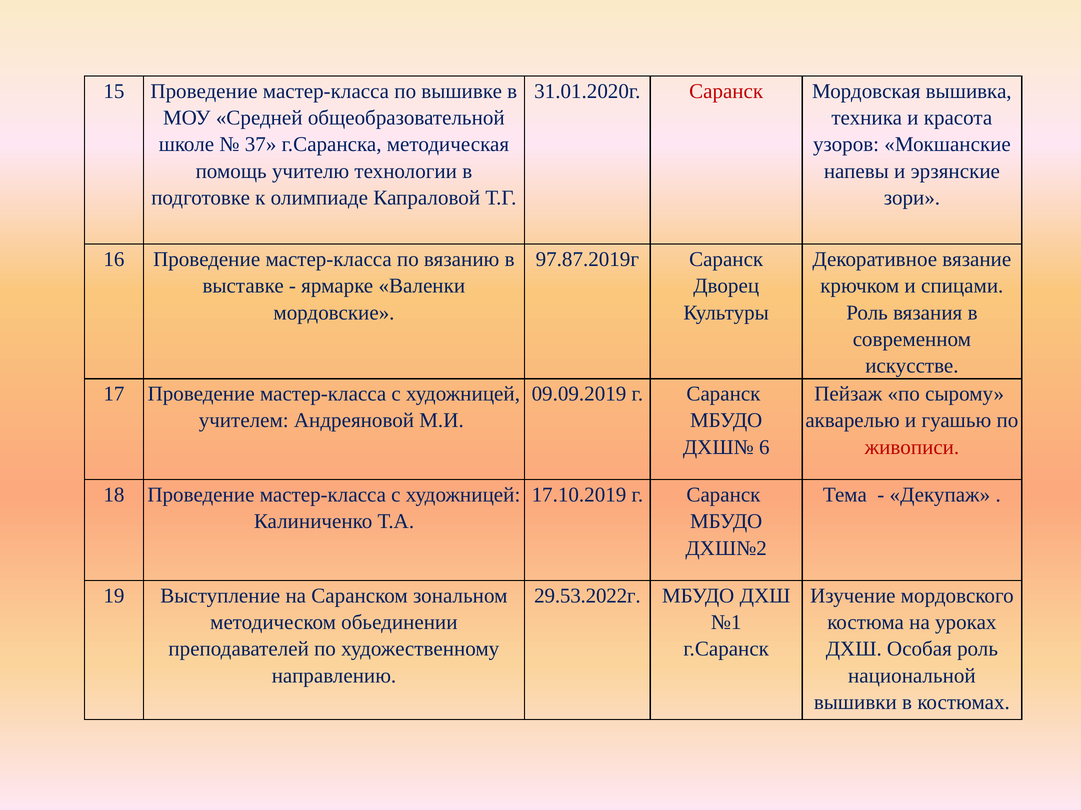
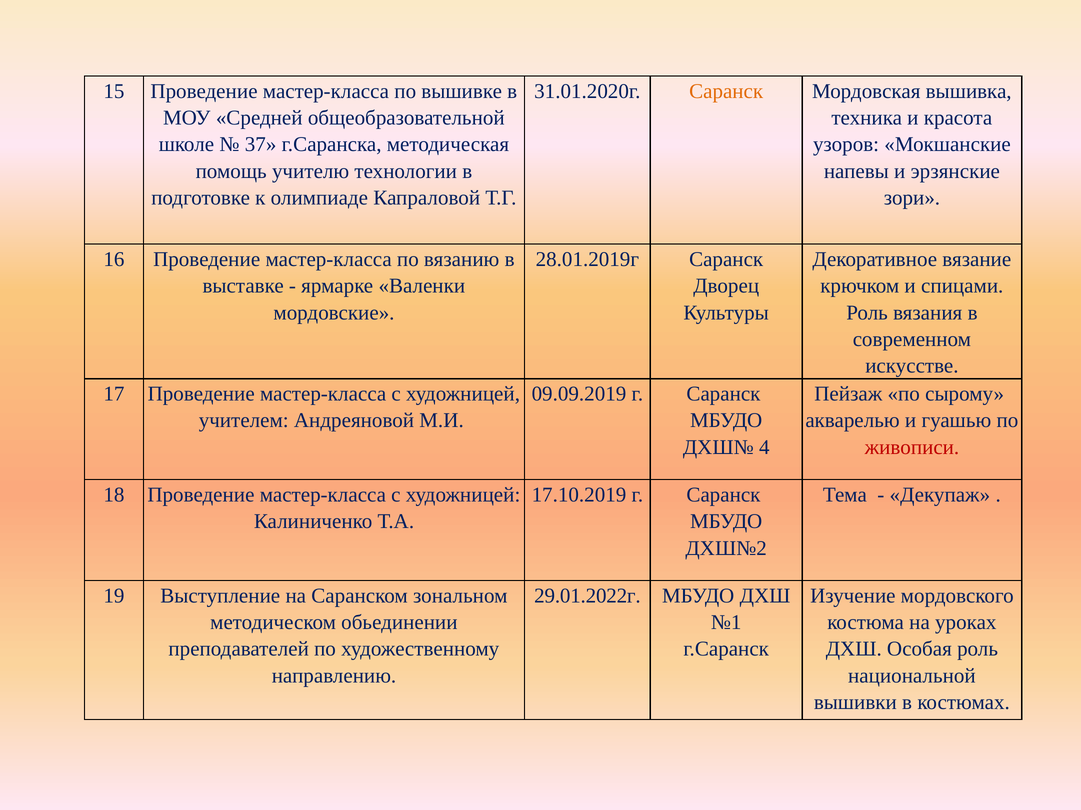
Саранск at (726, 91) colour: red -> orange
97.87.2019г: 97.87.2019г -> 28.01.2019г
6: 6 -> 4
29.53.2022г: 29.53.2022г -> 29.01.2022г
